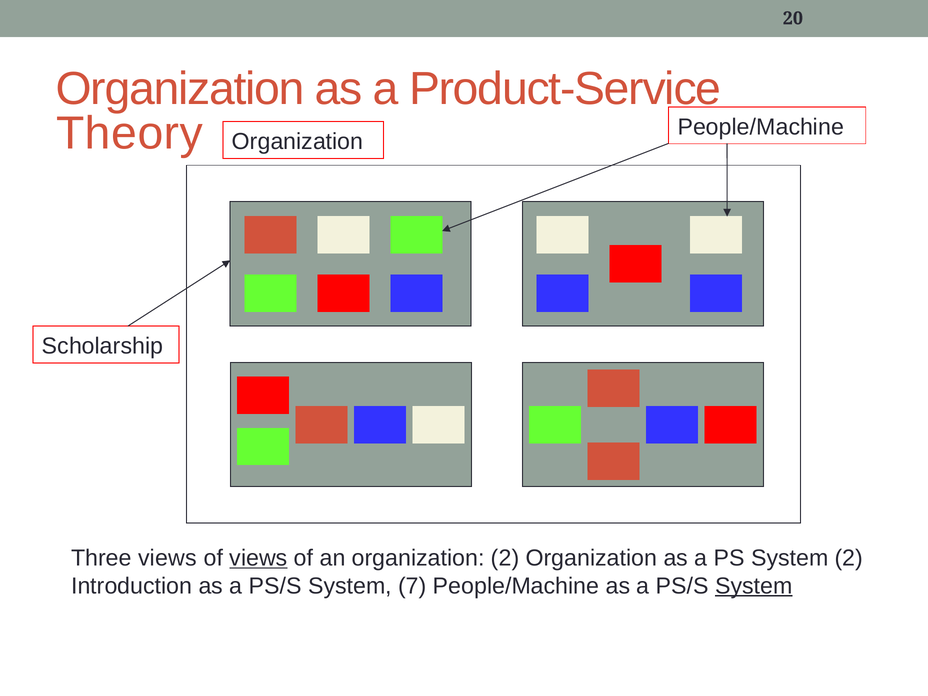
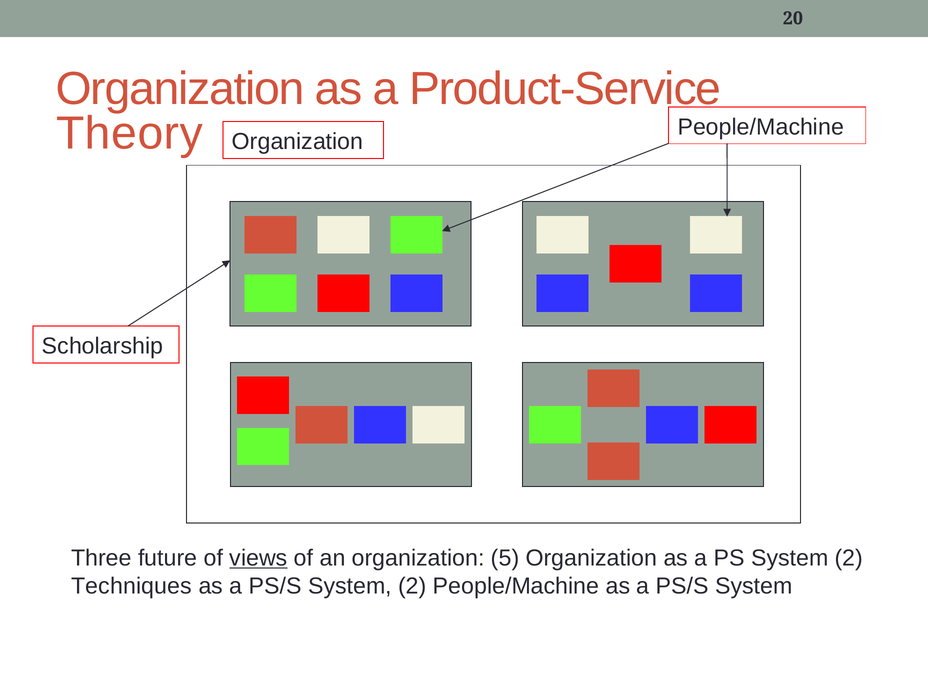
Three views: views -> future
organization 2: 2 -> 5
Introduction: Introduction -> Techniques
PS/S System 7: 7 -> 2
System at (754, 586) underline: present -> none
